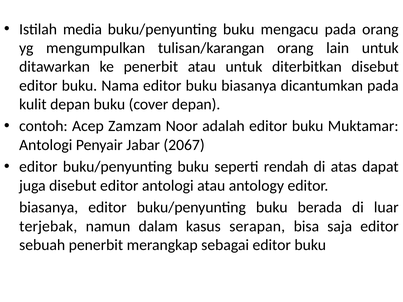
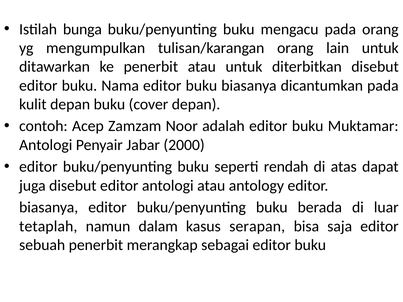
media: media -> bunga
2067: 2067 -> 2000
terjebak: terjebak -> tetaplah
